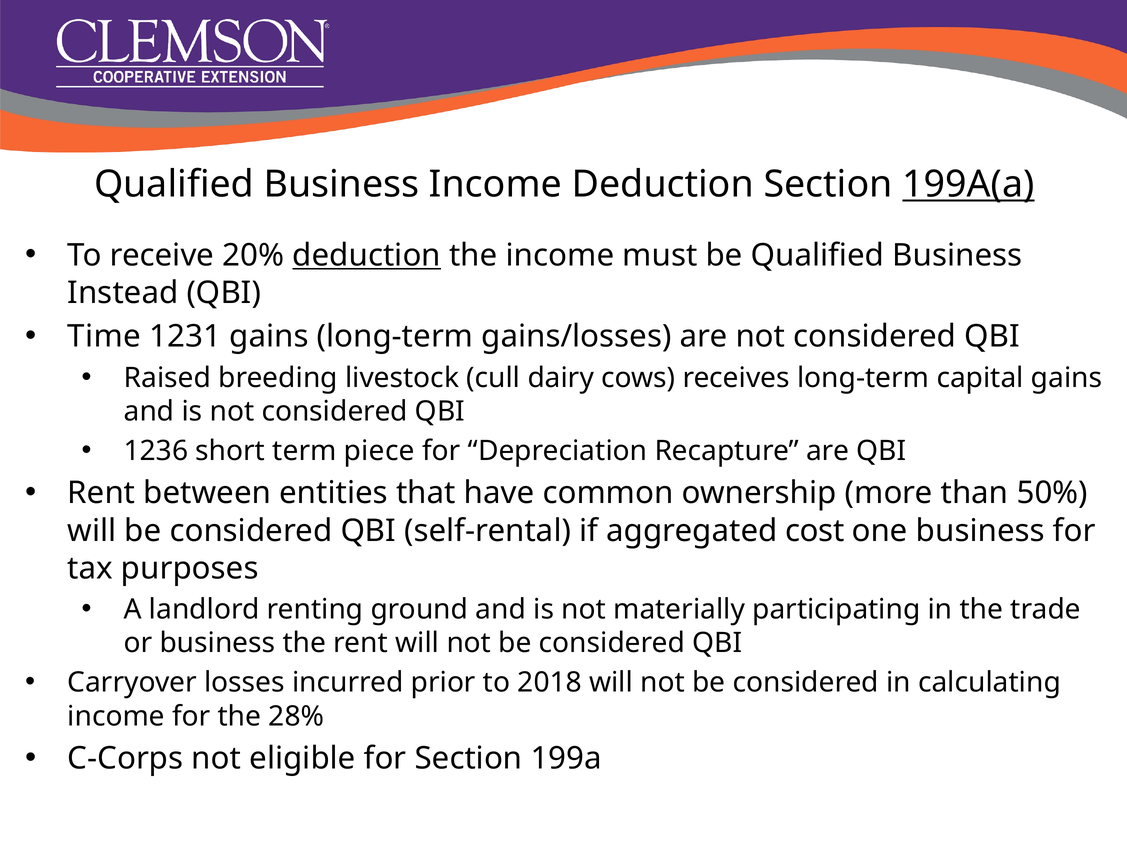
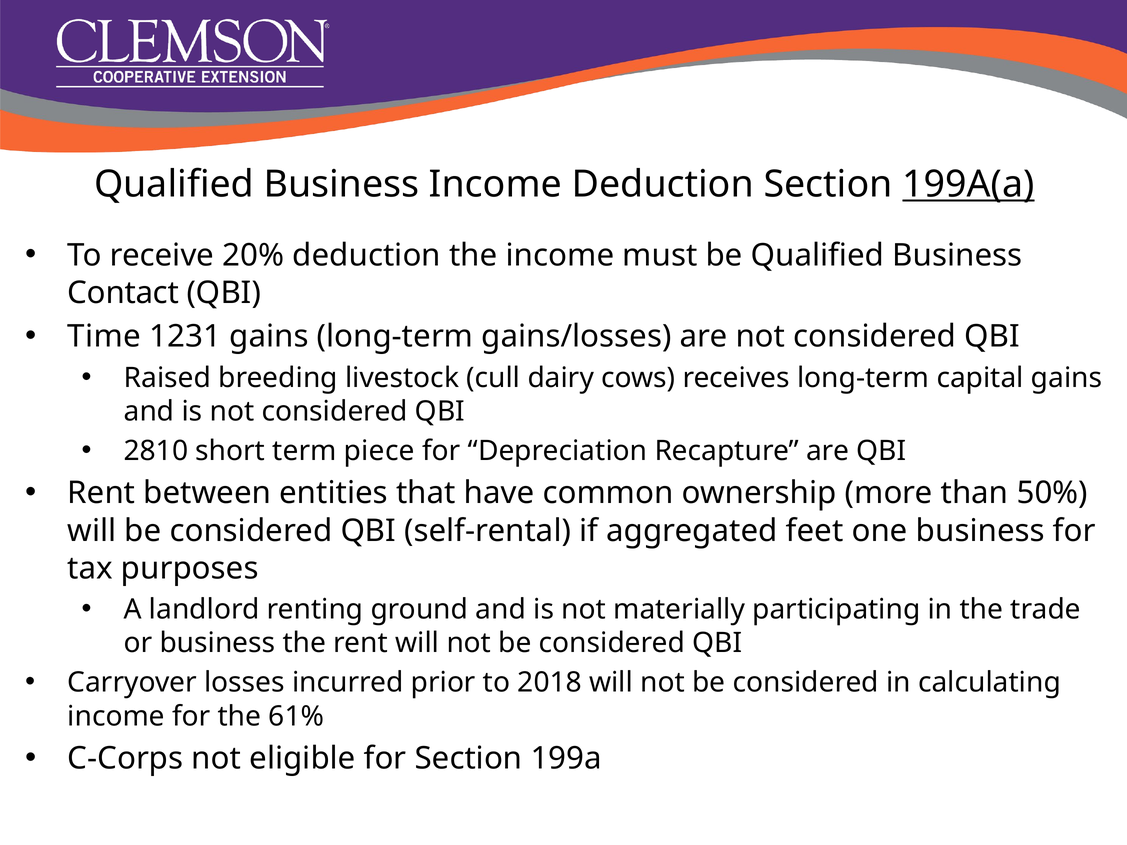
deduction at (367, 255) underline: present -> none
Instead: Instead -> Contact
1236: 1236 -> 2810
cost: cost -> feet
28%: 28% -> 61%
